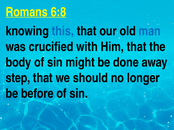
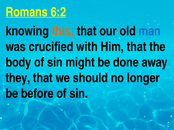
6:8: 6:8 -> 6:2
this colour: blue -> orange
step: step -> they
